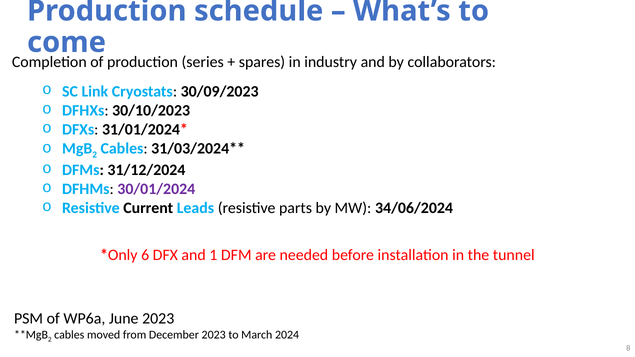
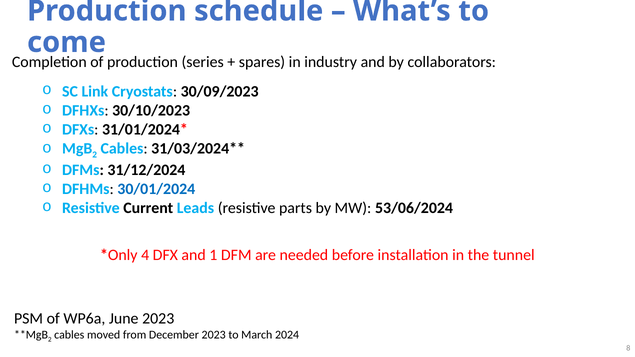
30/01/2024 colour: purple -> blue
34/06/2024: 34/06/2024 -> 53/06/2024
6: 6 -> 4
